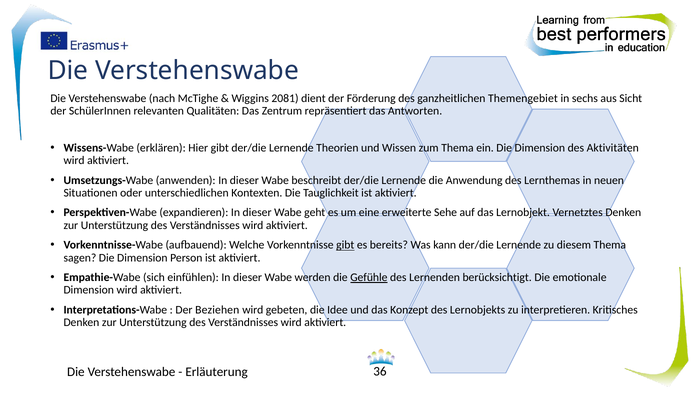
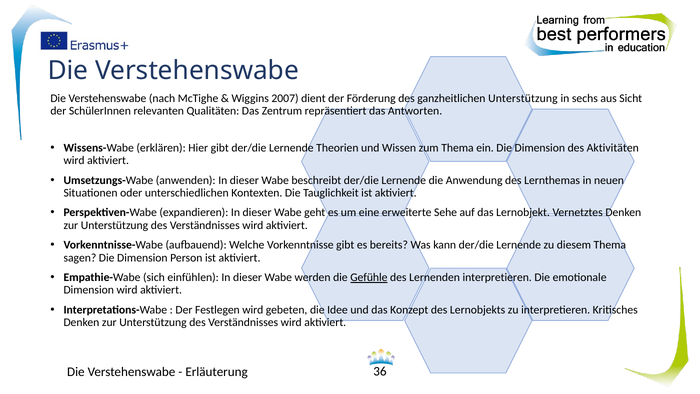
2081: 2081 -> 2007
ganzheitlichen Themengebiet: Themengebiet -> Unterstützung
gibt at (345, 245) underline: present -> none
Lernenden berücksichtigt: berücksichtigt -> interpretieren
Beziehen: Beziehen -> Festlegen
